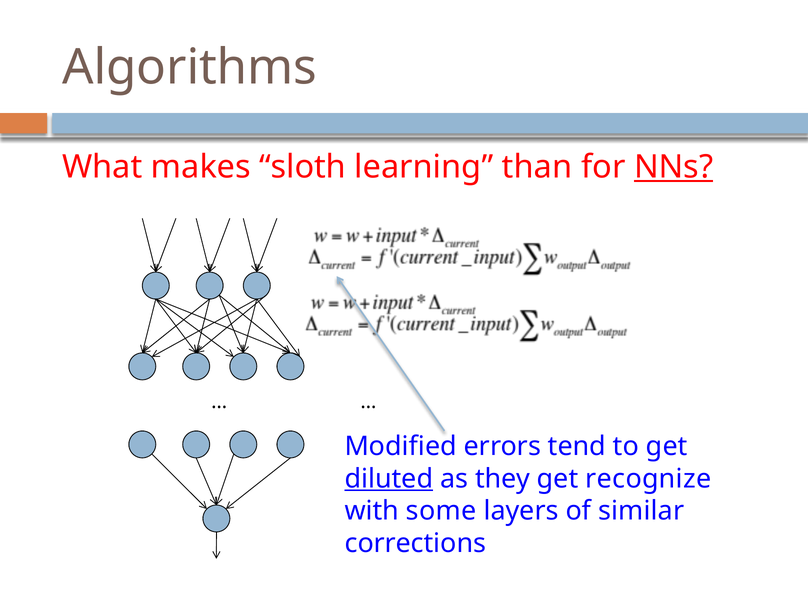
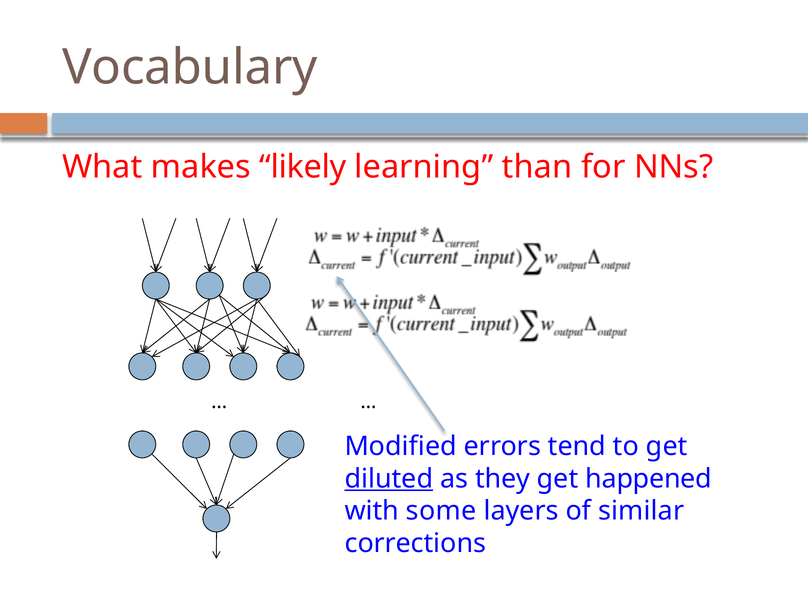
Algorithms: Algorithms -> Vocabulary
sloth: sloth -> likely
NNs underline: present -> none
recognize: recognize -> happened
